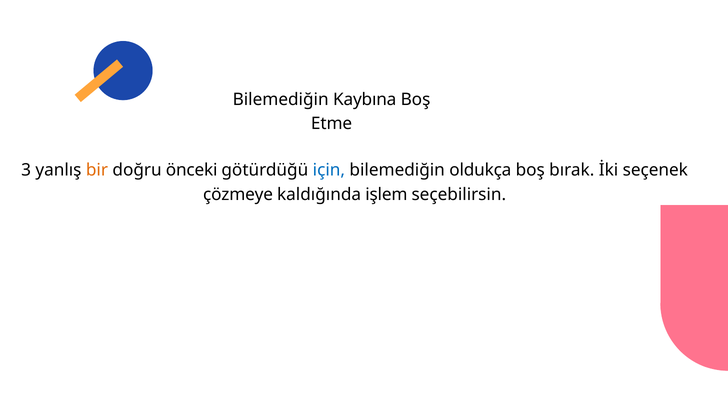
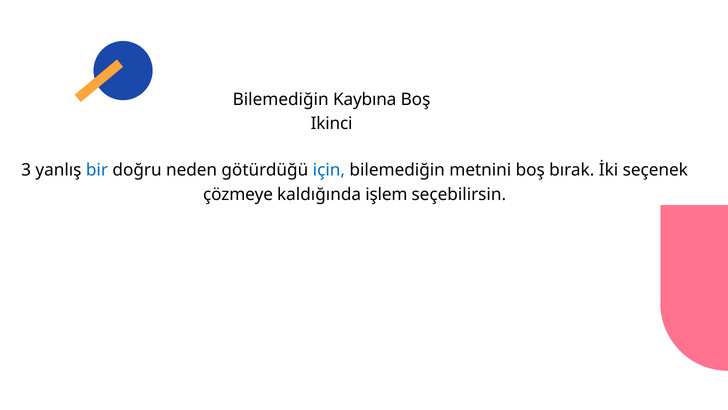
Etme: Etme -> Ikinci
bir colour: orange -> blue
önceki: önceki -> neden
oldukça: oldukça -> metnini
